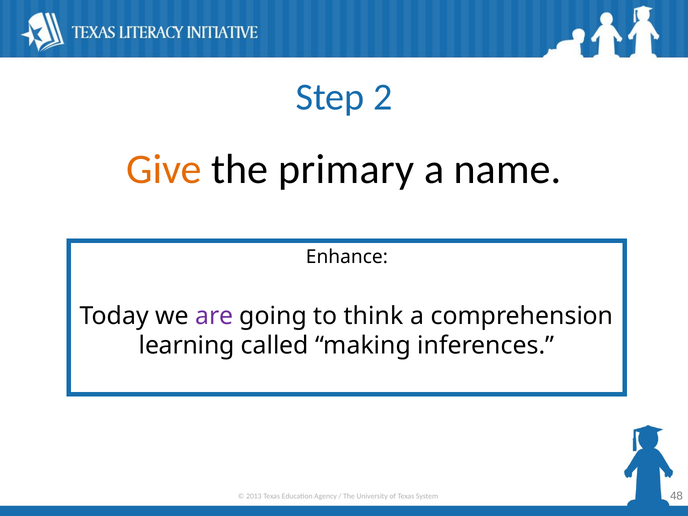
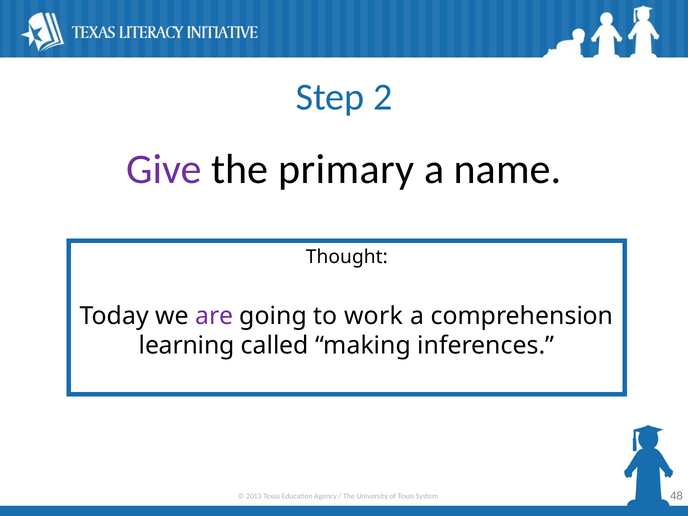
Give colour: orange -> purple
Enhance: Enhance -> Thought
think: think -> work
